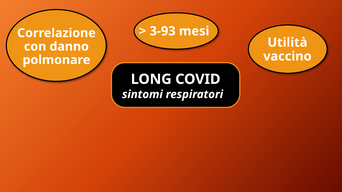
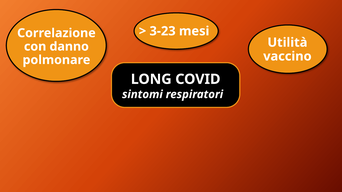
3-93: 3-93 -> 3-23
